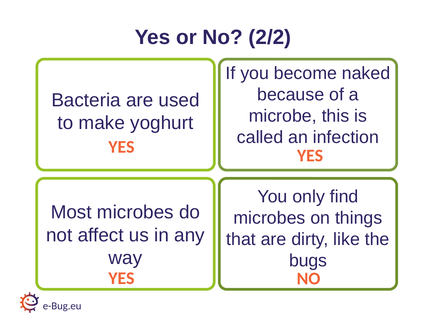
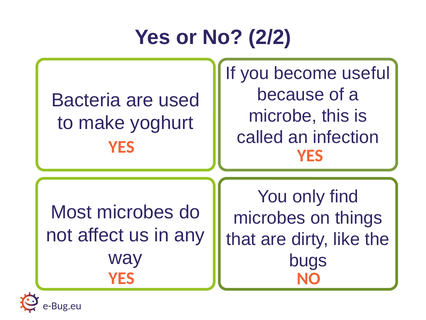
naked: naked -> useful
